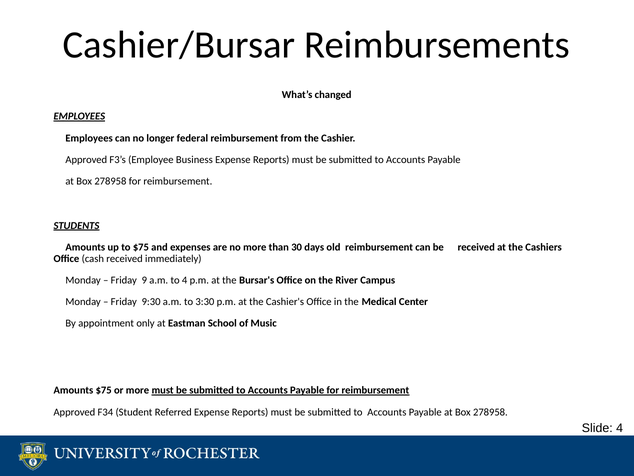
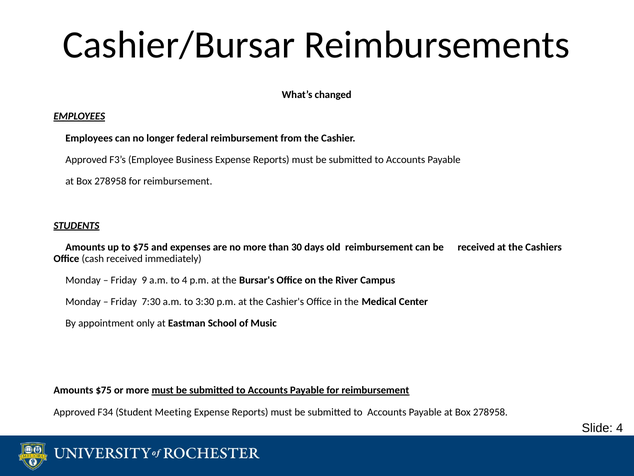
9:30: 9:30 -> 7:30
Referred: Referred -> Meeting
